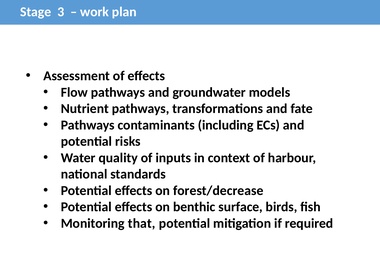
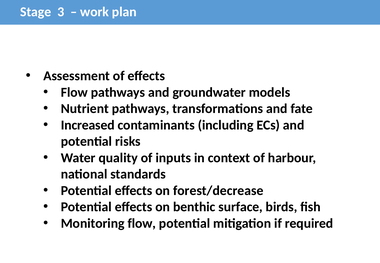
Pathways at (88, 125): Pathways -> Increased
Monitoring that: that -> flow
